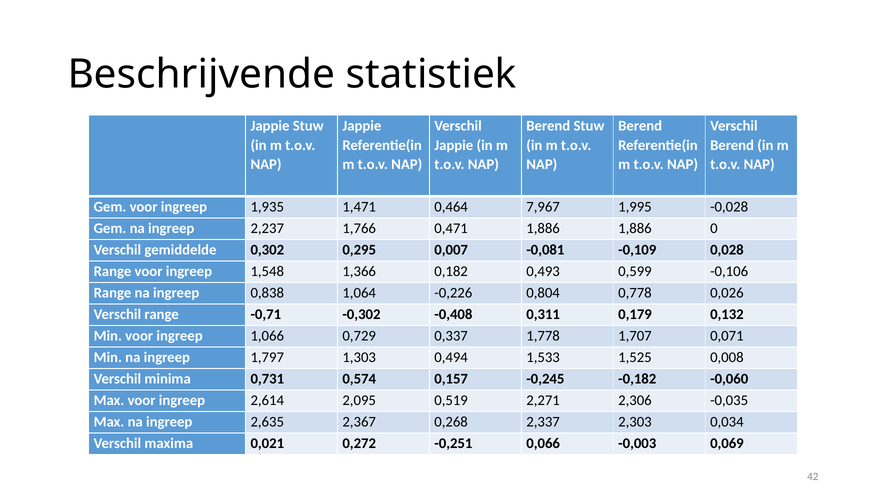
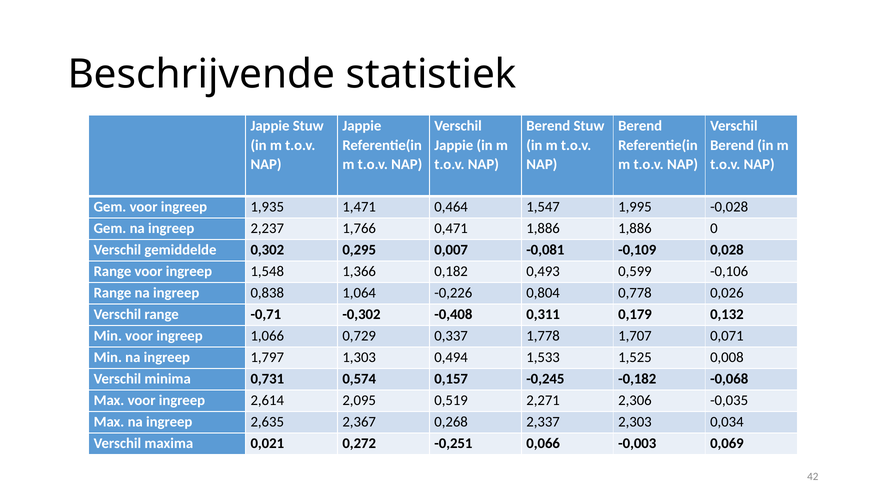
7,967: 7,967 -> 1,547
-0,060: -0,060 -> -0,068
